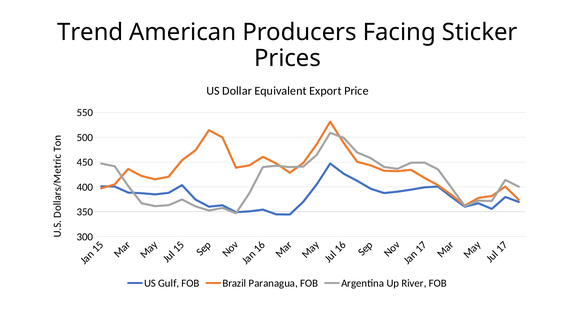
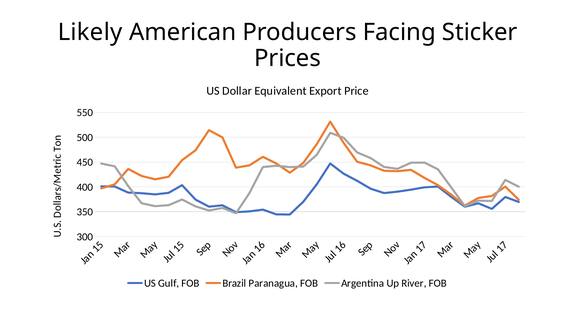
Trend: Trend -> Likely
